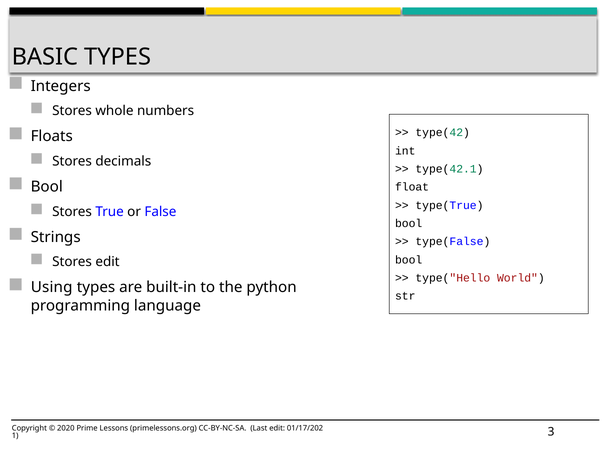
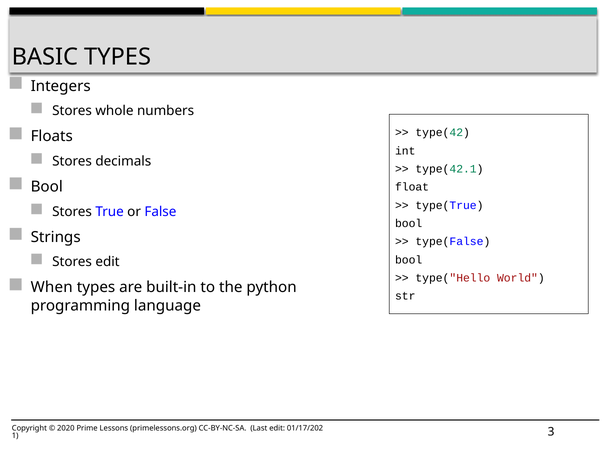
Using: Using -> When
